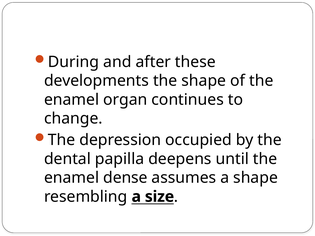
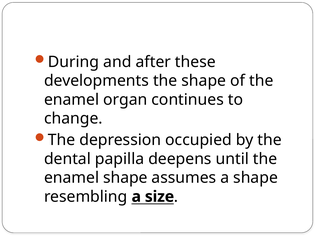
enamel dense: dense -> shape
